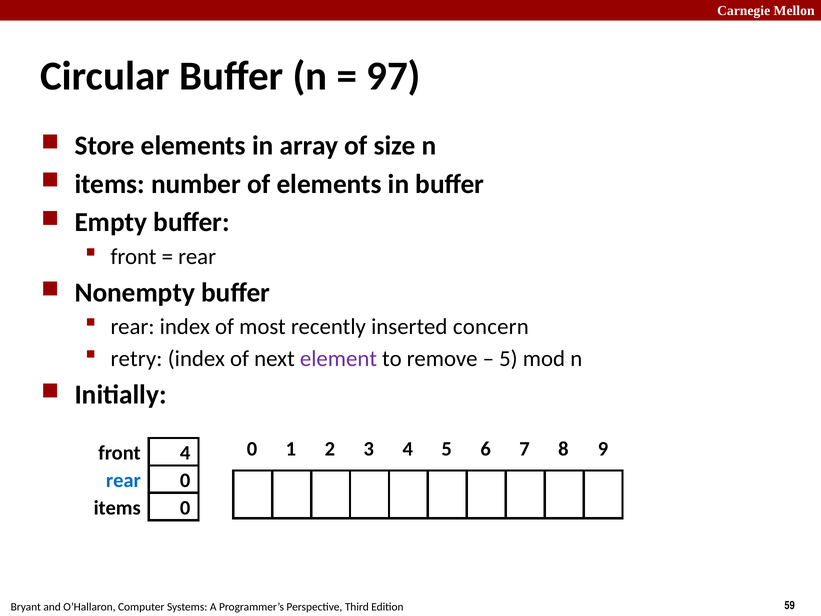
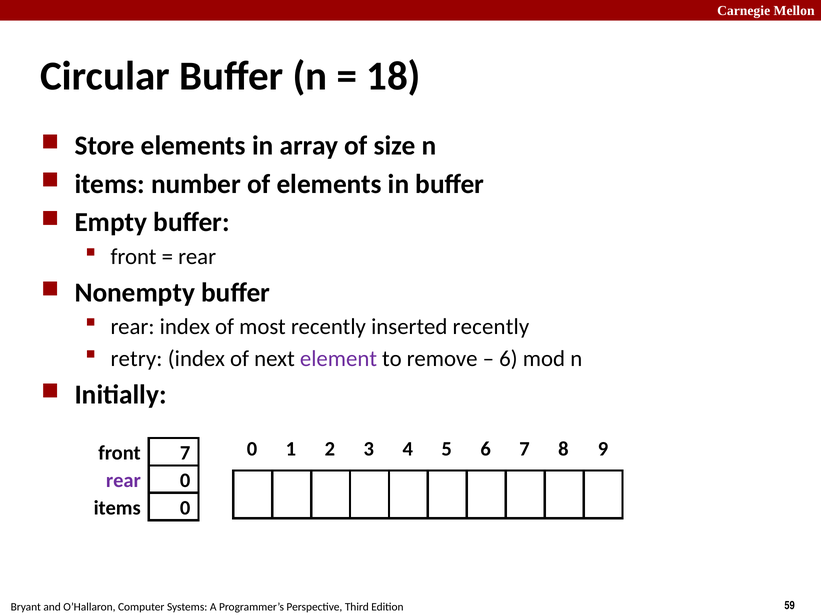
97: 97 -> 18
inserted concern: concern -> recently
5 at (508, 359): 5 -> 6
front 4: 4 -> 7
rear at (123, 480) colour: blue -> purple
